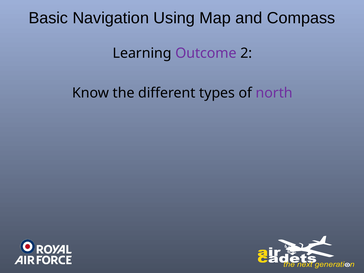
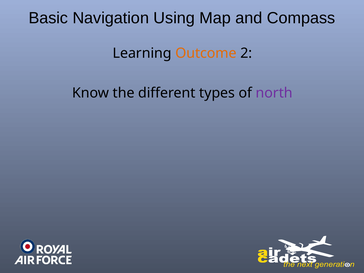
Outcome colour: purple -> orange
